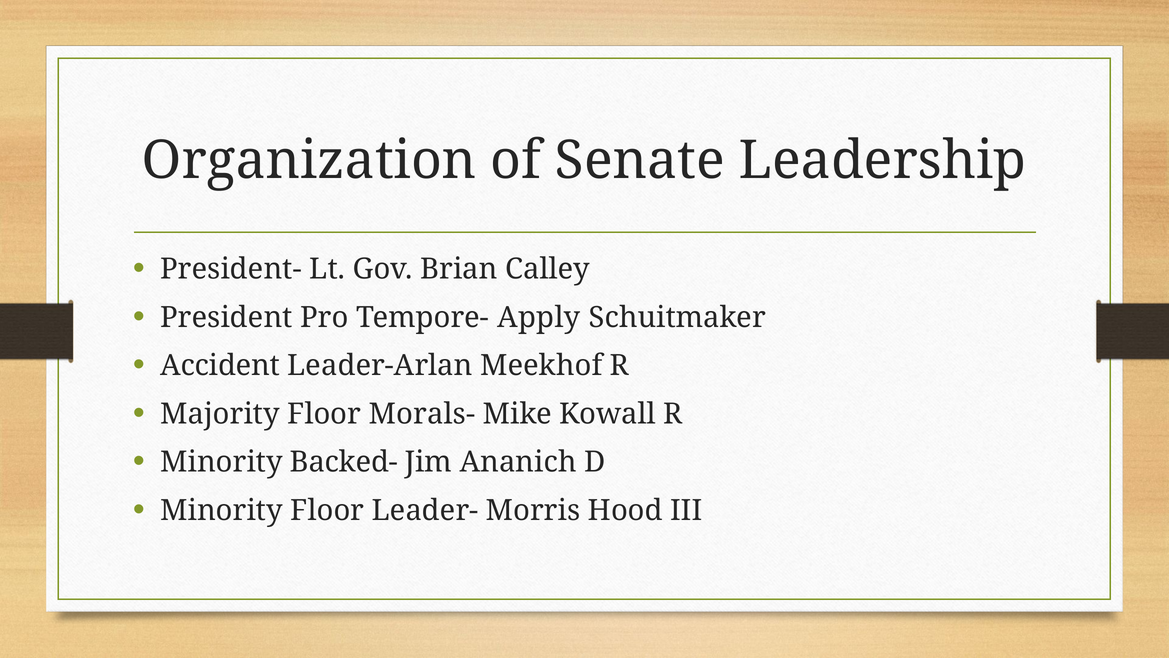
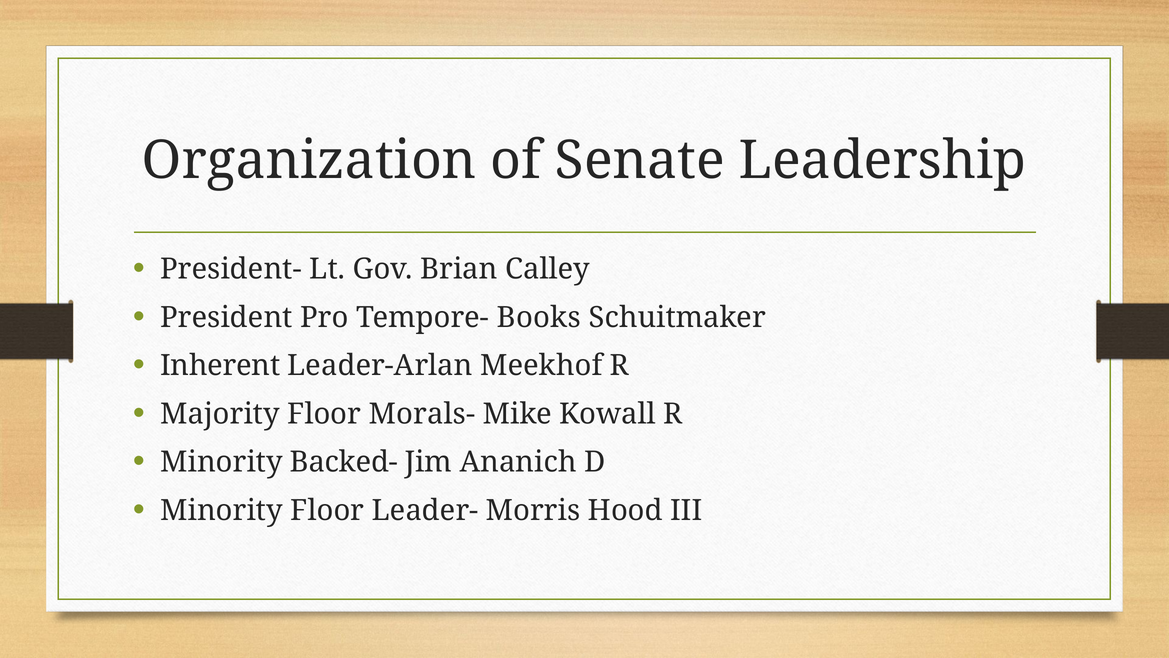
Apply: Apply -> Books
Accident: Accident -> Inherent
